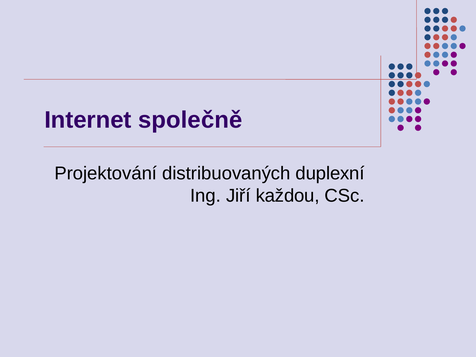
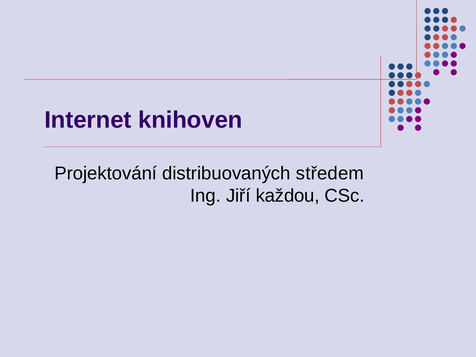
společně: společně -> knihoven
duplexní: duplexní -> středem
